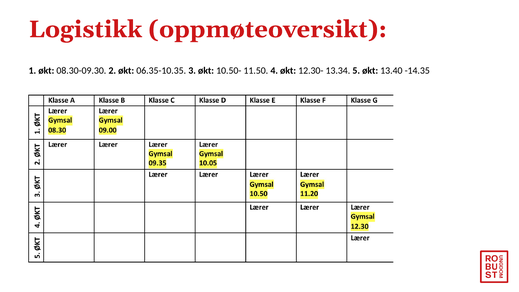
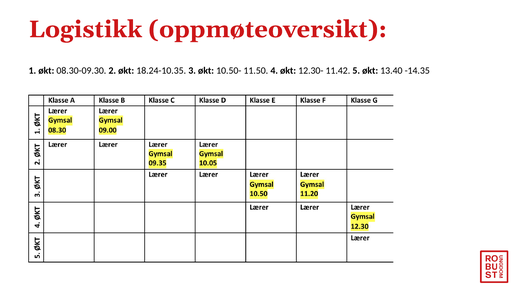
06.35-10.35: 06.35-10.35 -> 18.24-10.35
13.34: 13.34 -> 11.42
